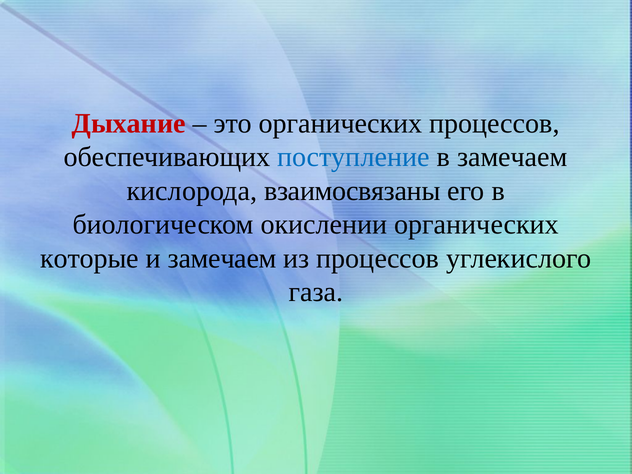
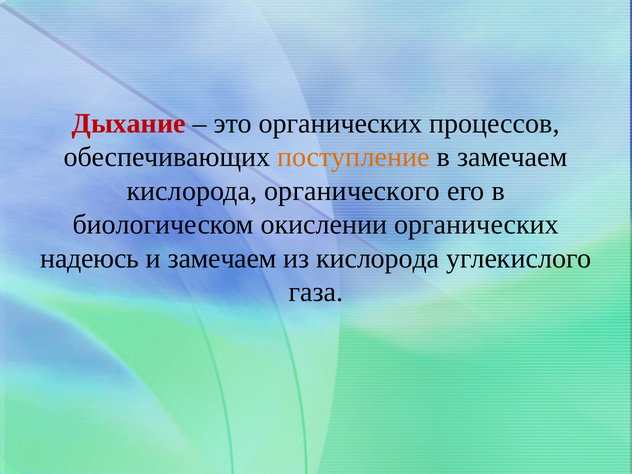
поступление colour: blue -> orange
взаимосвязаны: взаимосвязаны -> органического
которые: которые -> надеюсь
из процессов: процессов -> кислорода
